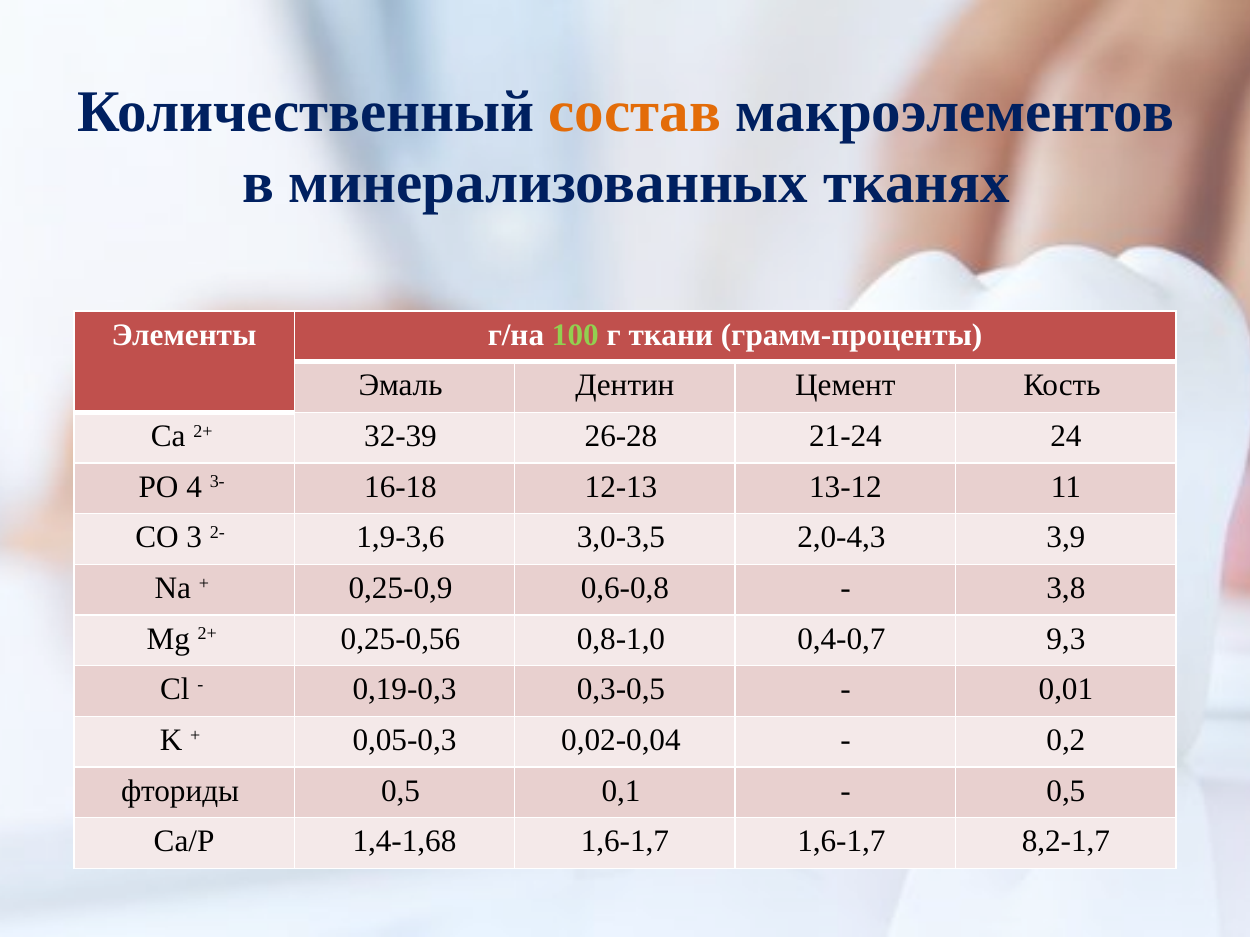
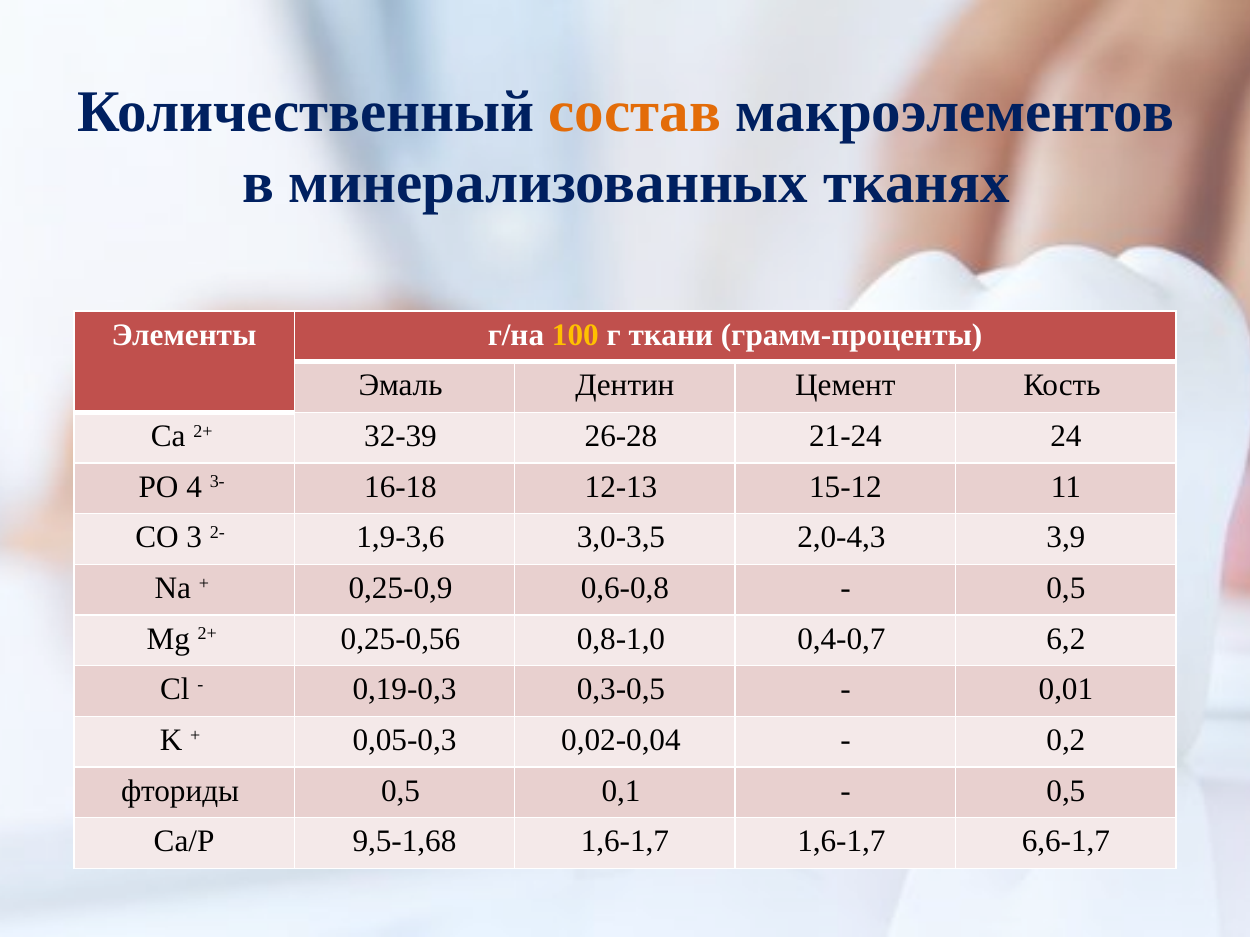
100 colour: light green -> yellow
13-12: 13-12 -> 15-12
3,8 at (1066, 589): 3,8 -> 0,5
9,3: 9,3 -> 6,2
1,4-1,68: 1,4-1,68 -> 9,5-1,68
8,2-1,7: 8,2-1,7 -> 6,6-1,7
